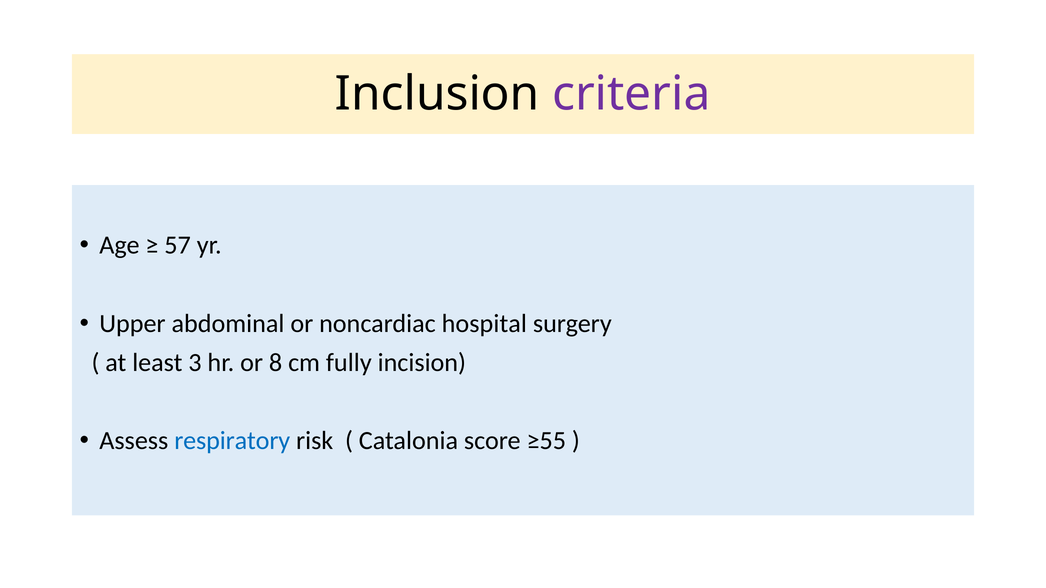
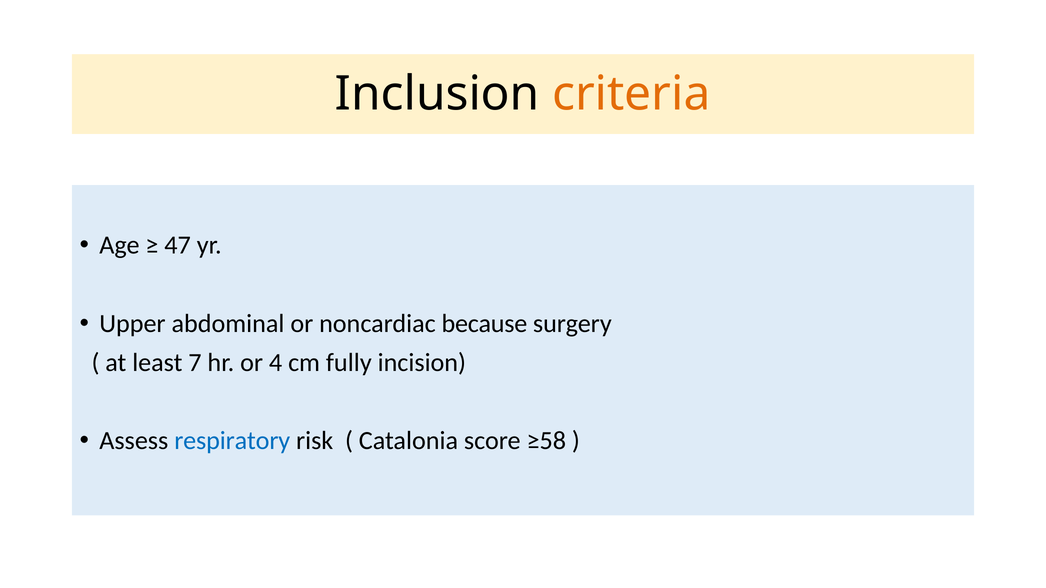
criteria colour: purple -> orange
57: 57 -> 47
hospital: hospital -> because
3: 3 -> 7
8: 8 -> 4
≥55: ≥55 -> ≥58
